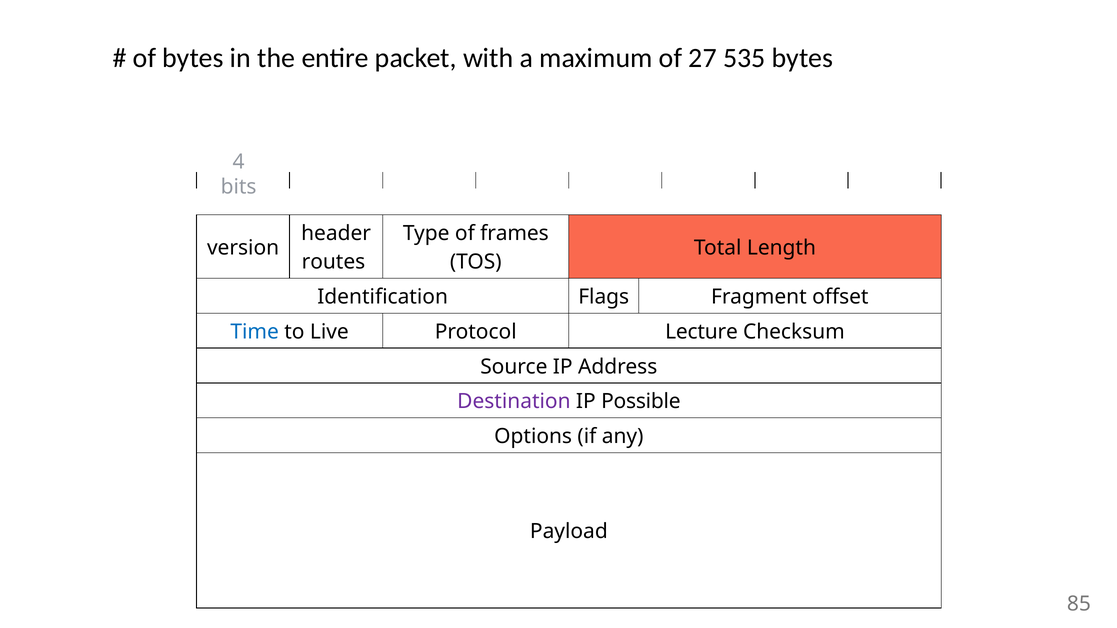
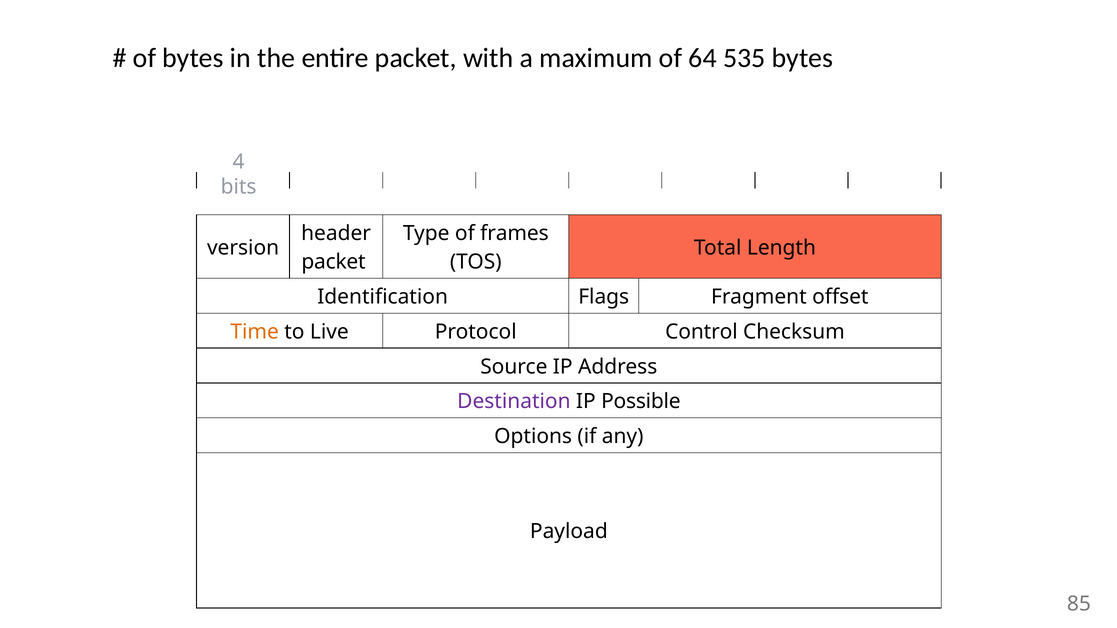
27: 27 -> 64
routes at (333, 262): routes -> packet
Time colour: blue -> orange
Lecture: Lecture -> Control
